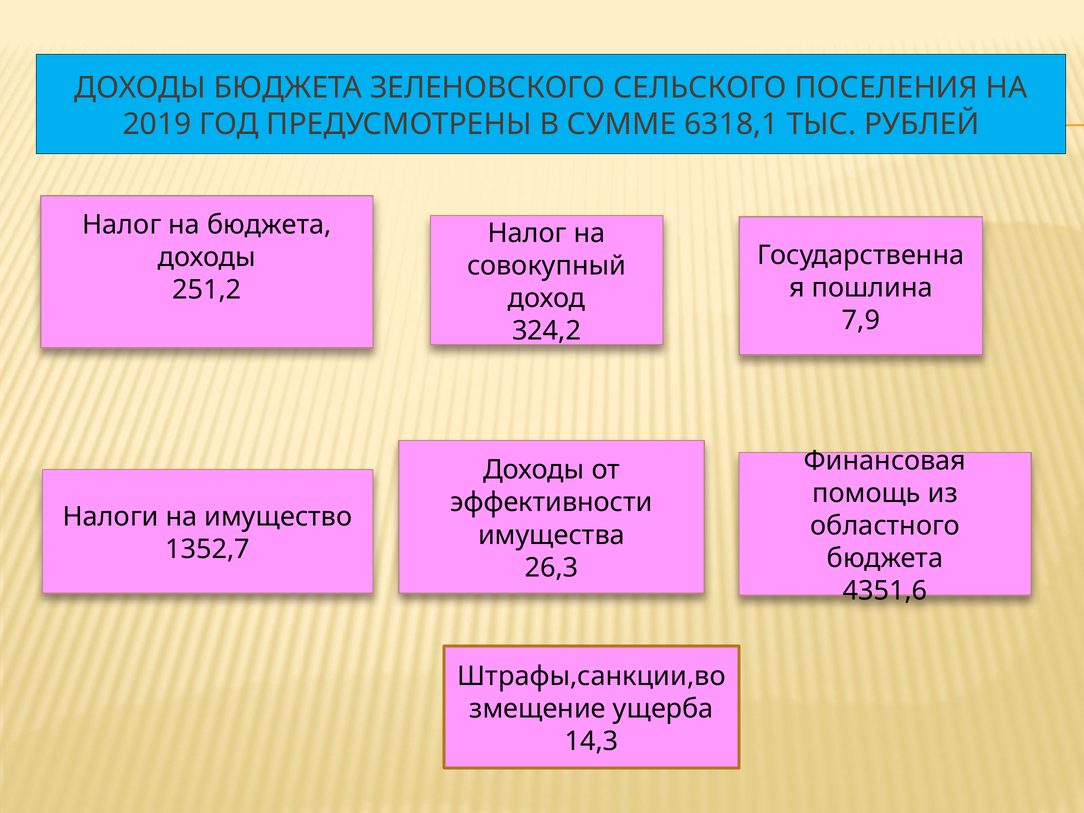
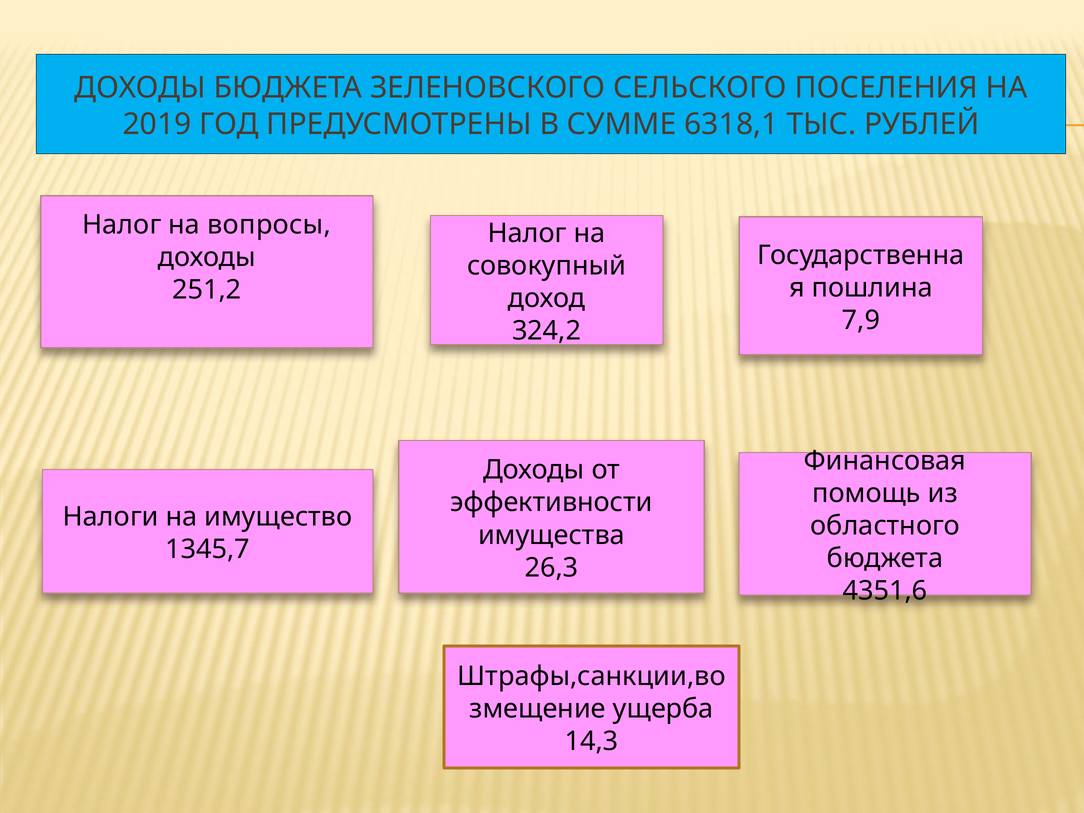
на бюджета: бюджета -> вопросы
1352,7: 1352,7 -> 1345,7
